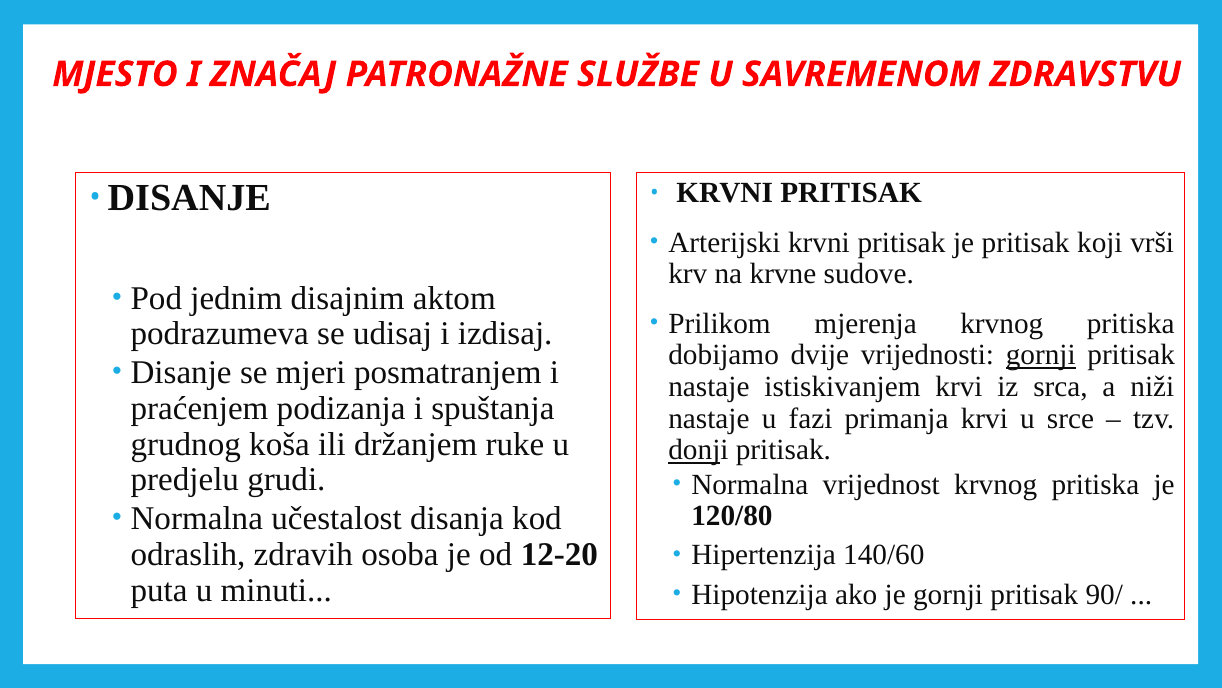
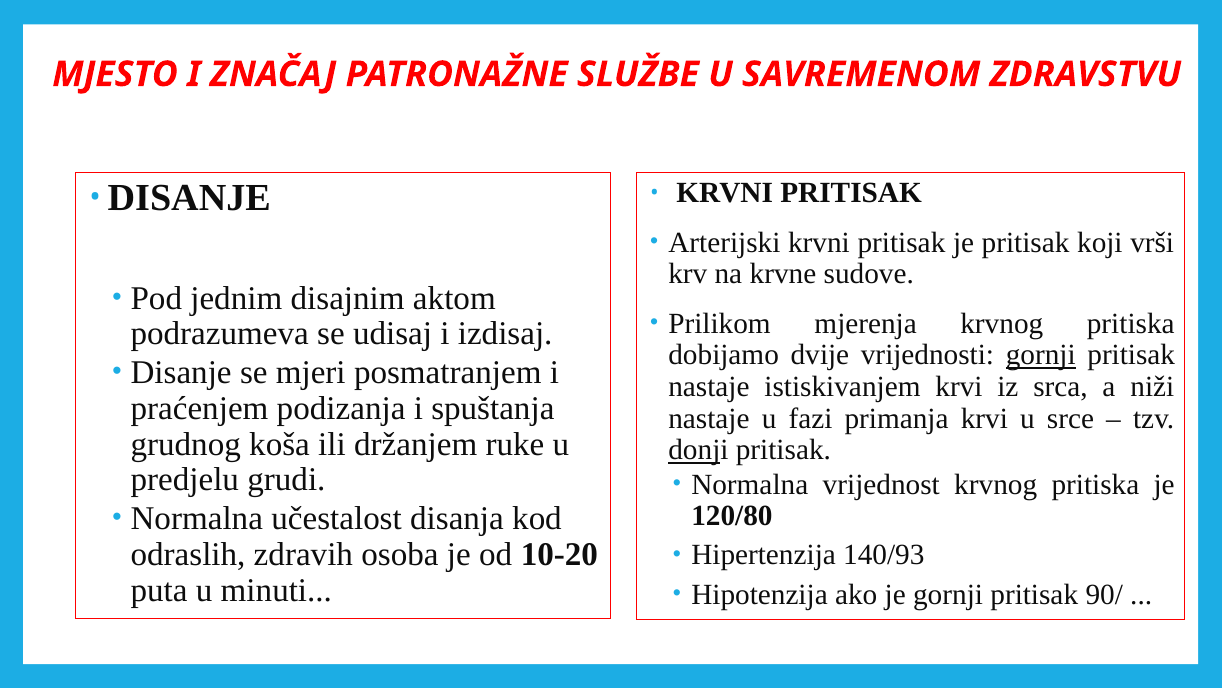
12-20: 12-20 -> 10-20
140/60: 140/60 -> 140/93
